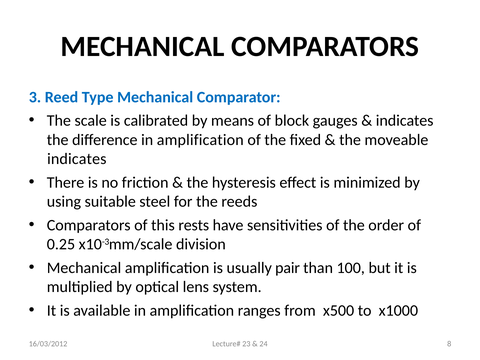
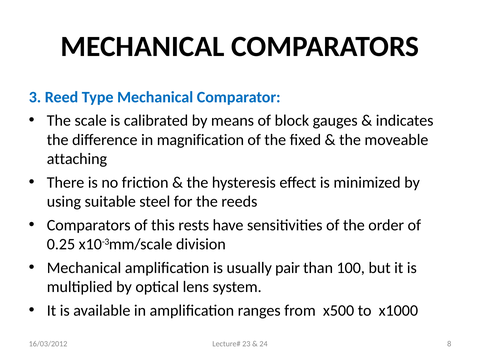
difference in amplification: amplification -> magnification
indicates at (77, 159): indicates -> attaching
